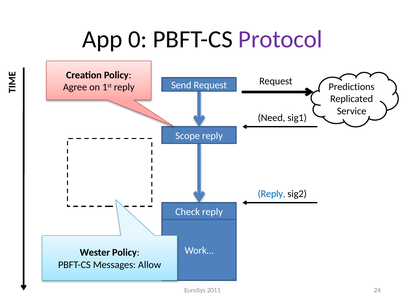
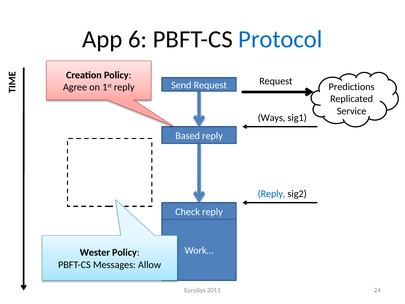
0: 0 -> 6
Protocol colour: purple -> blue
Need: Need -> Ways
Scope: Scope -> Based
